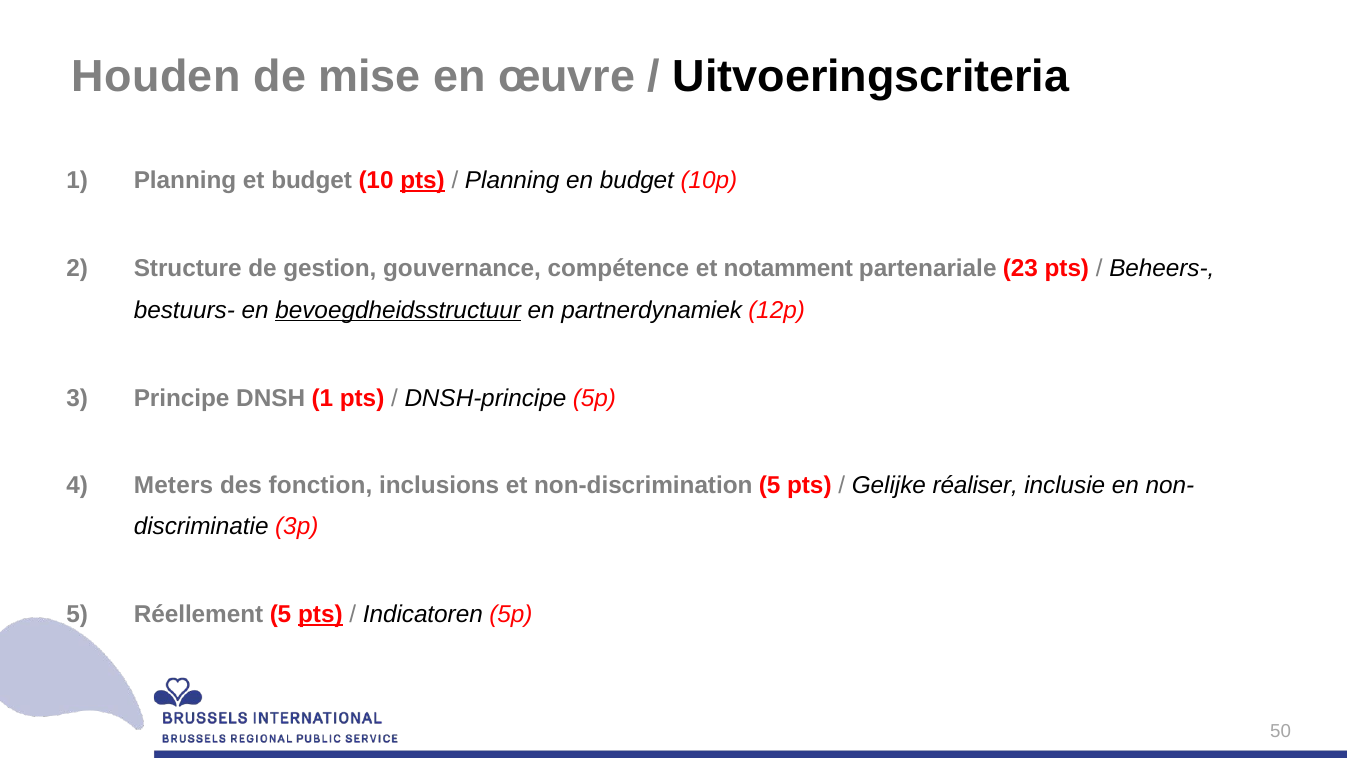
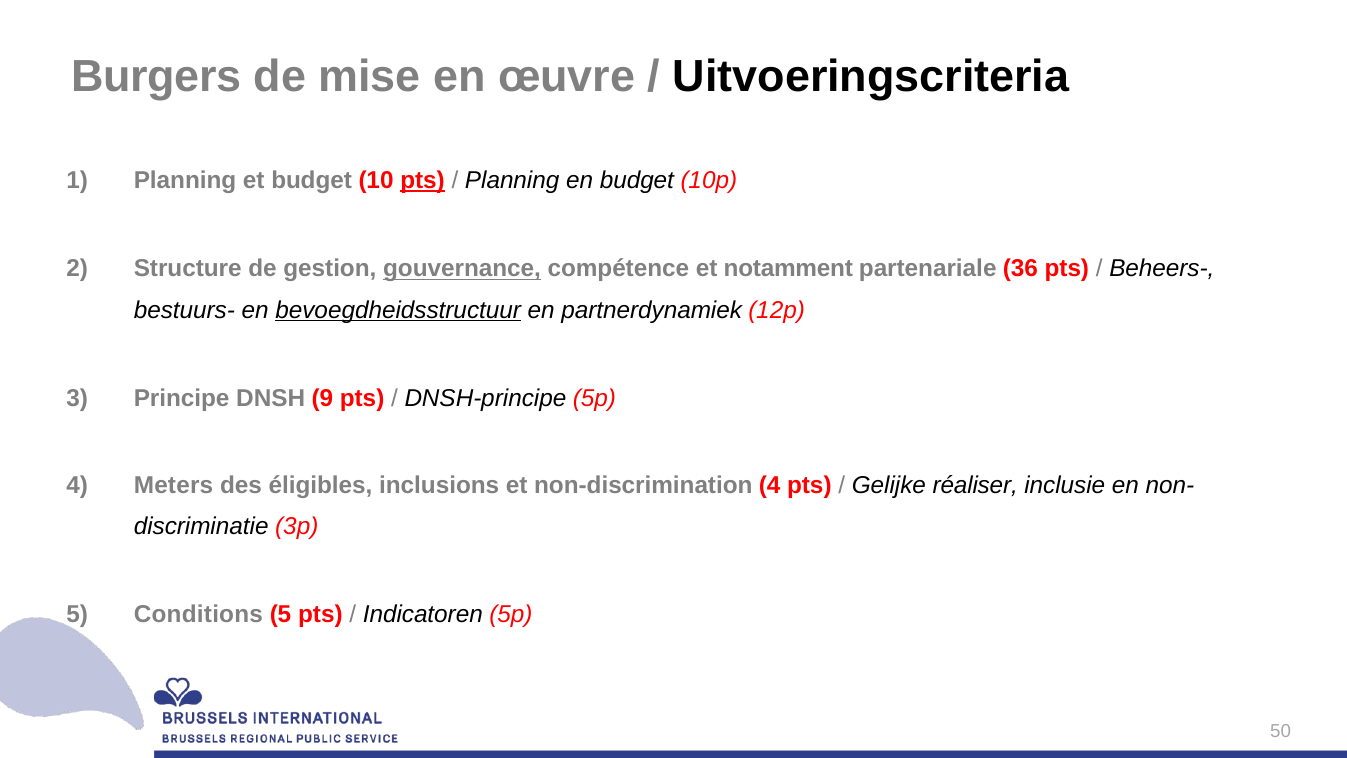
Houden: Houden -> Burgers
gouvernance underline: none -> present
23: 23 -> 36
DNSH 1: 1 -> 9
fonction: fonction -> éligibles
non-discrimination 5: 5 -> 4
Réellement: Réellement -> Conditions
pts at (320, 614) underline: present -> none
